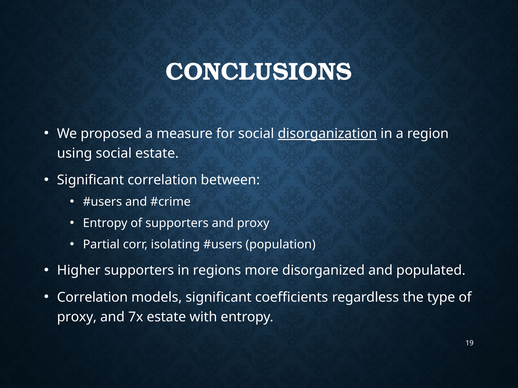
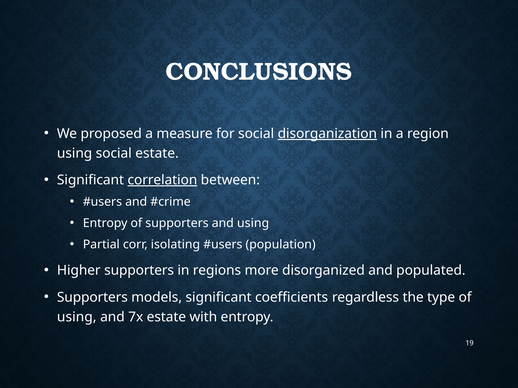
correlation at (162, 180) underline: none -> present
and proxy: proxy -> using
Correlation at (92, 298): Correlation -> Supporters
proxy at (77, 317): proxy -> using
